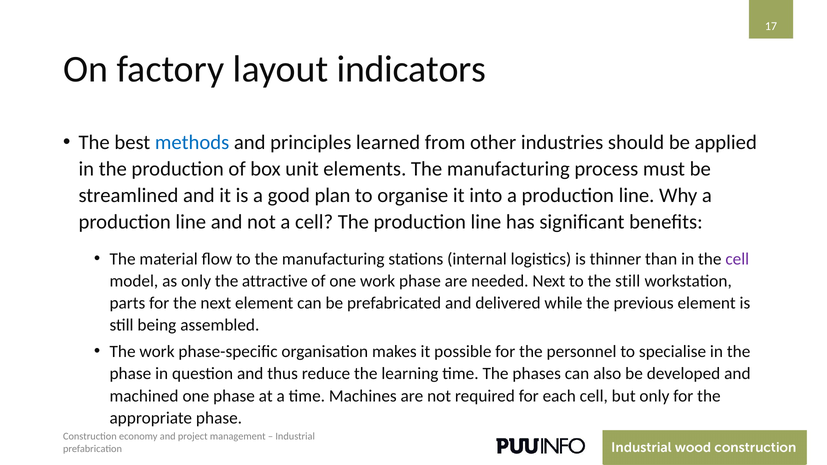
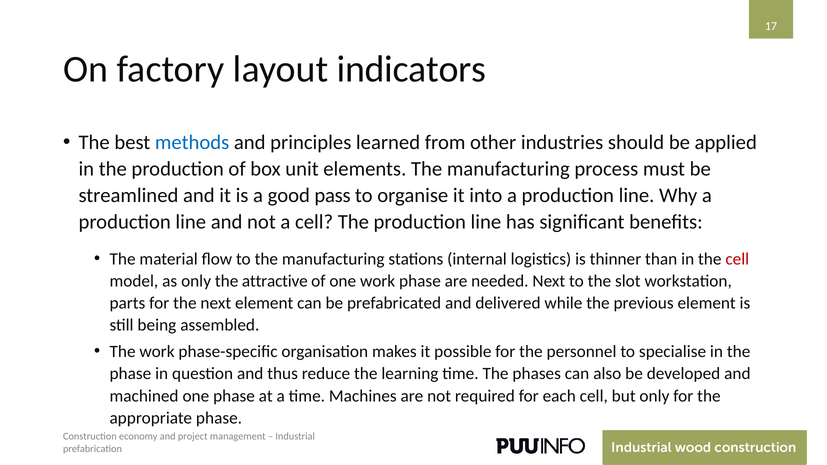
plan: plan -> pass
cell at (737, 259) colour: purple -> red
the still: still -> slot
